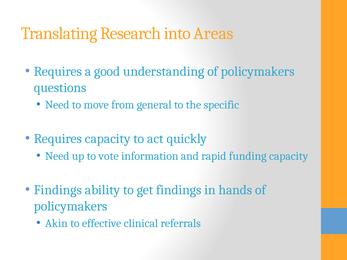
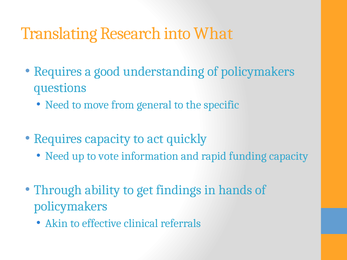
Areas: Areas -> What
Findings at (58, 190): Findings -> Through
